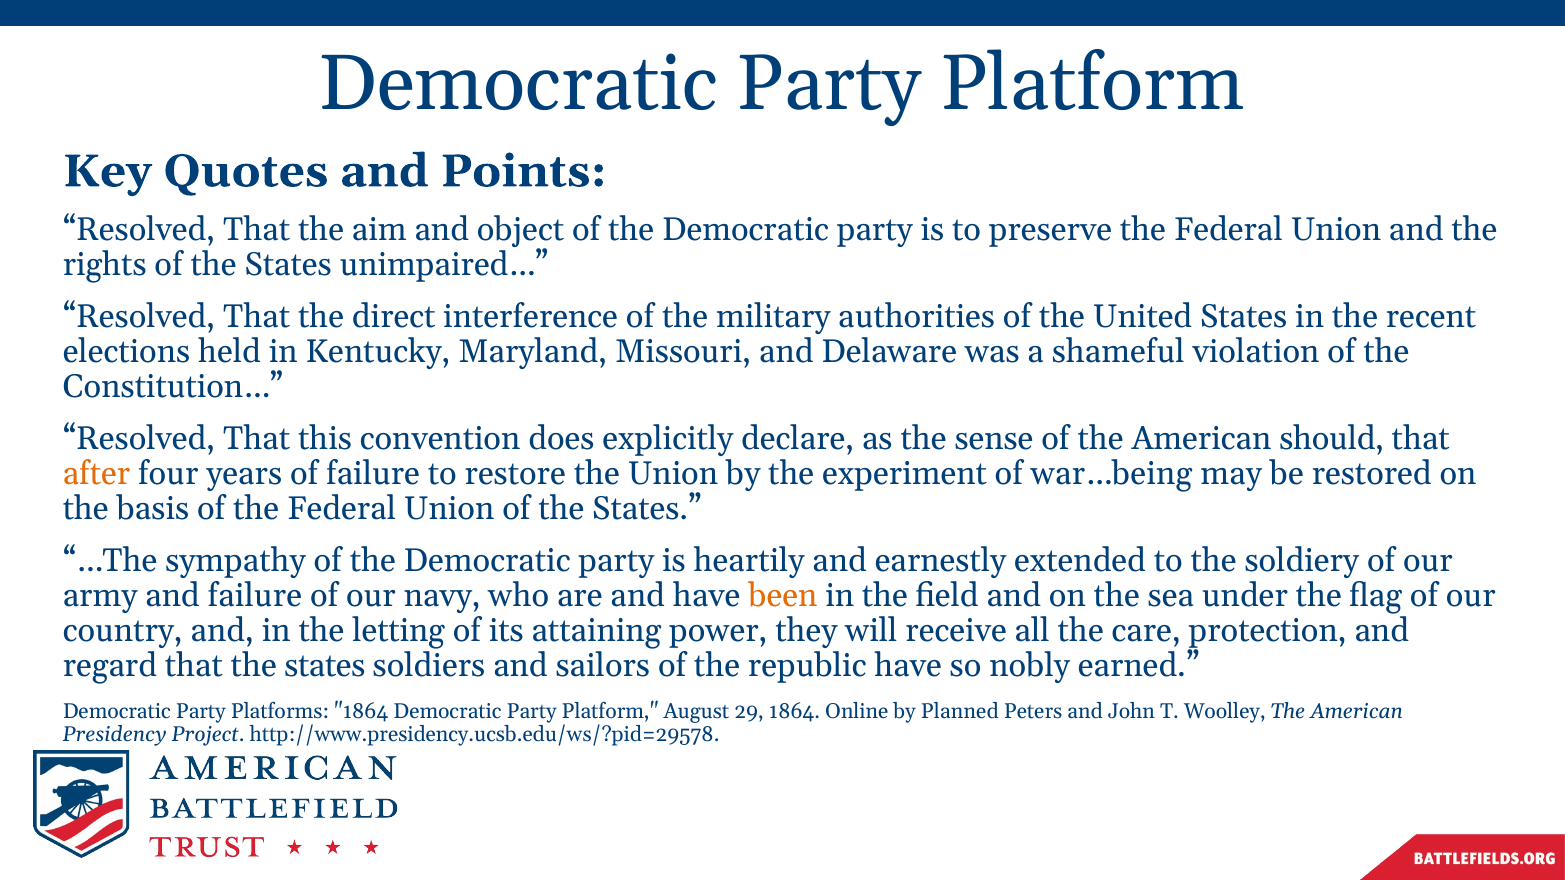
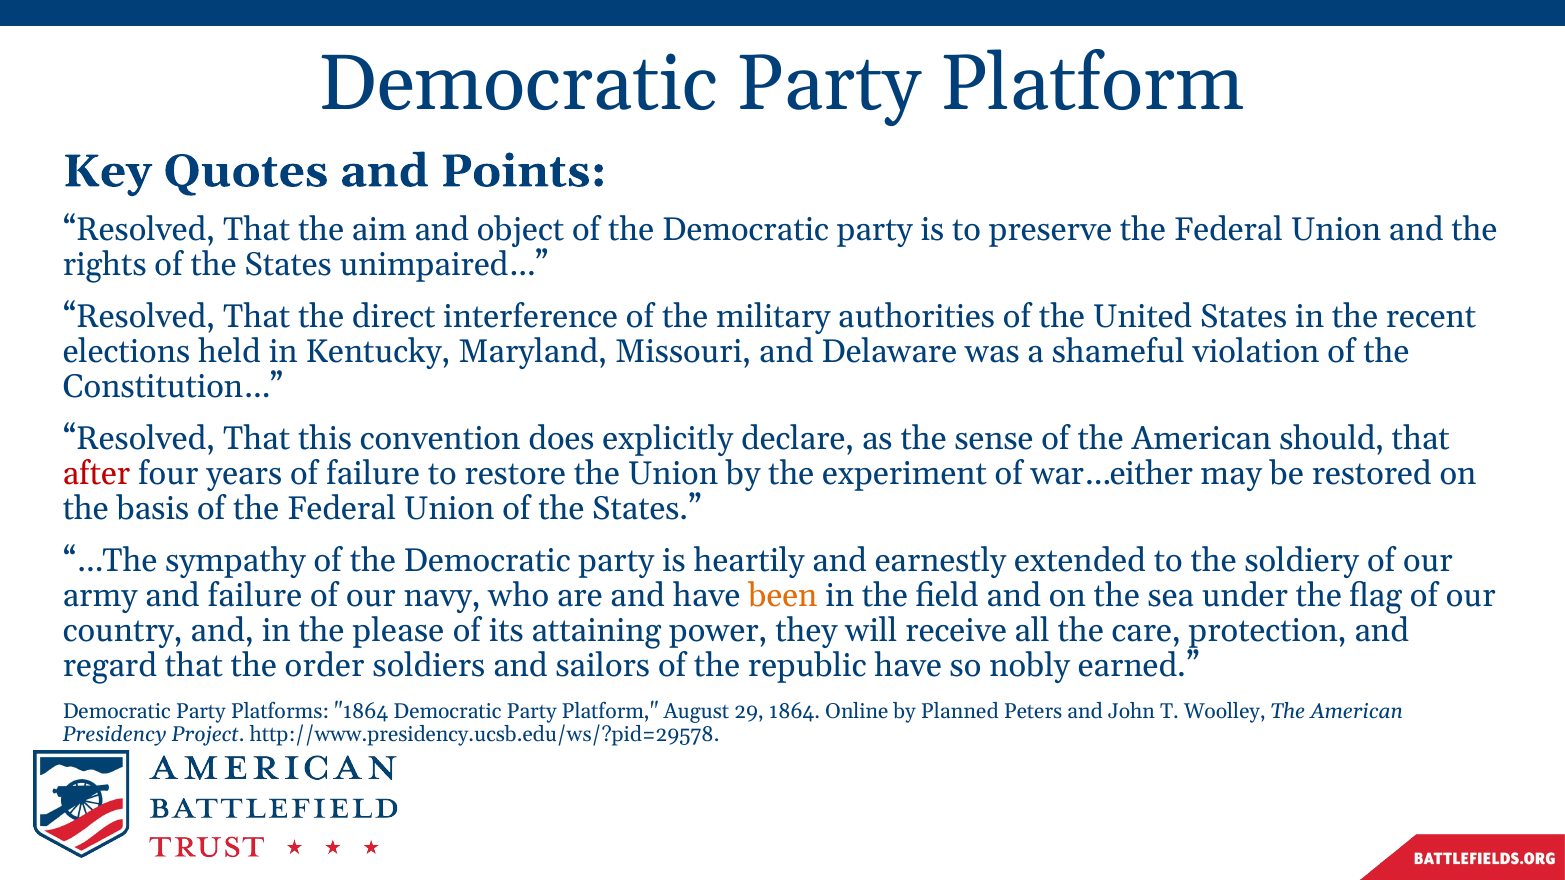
after colour: orange -> red
war…being: war…being -> war…either
letting: letting -> please
that the states: states -> order
